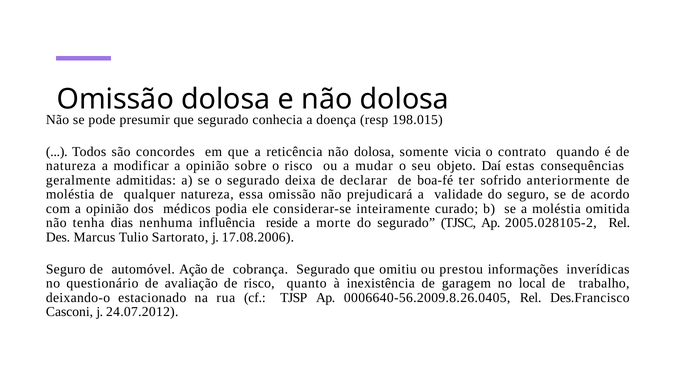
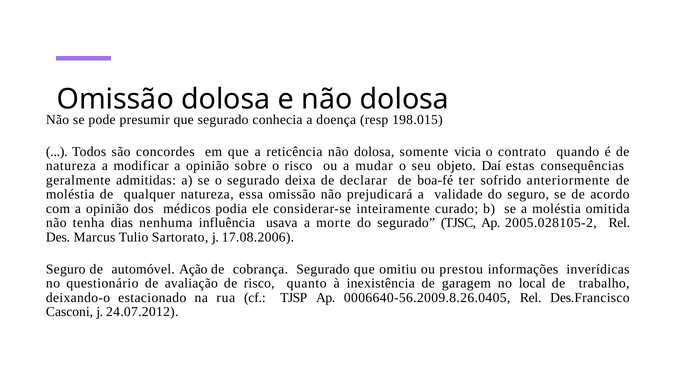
reside: reside -> usava
